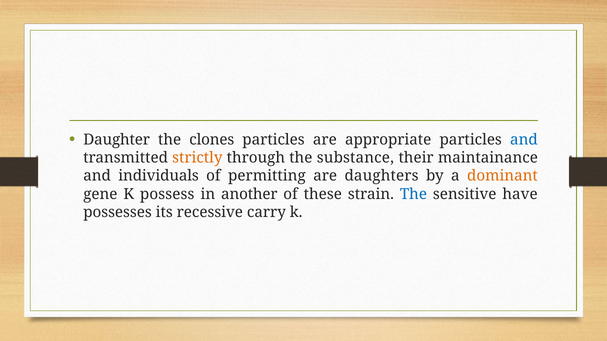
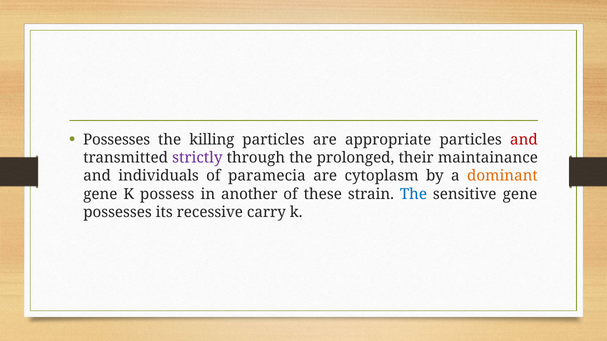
Daughter at (117, 140): Daughter -> Possesses
clones: clones -> killing
and at (524, 140) colour: blue -> red
strictly colour: orange -> purple
substance: substance -> prolonged
permitting: permitting -> paramecia
daughters: daughters -> cytoplasm
sensitive have: have -> gene
